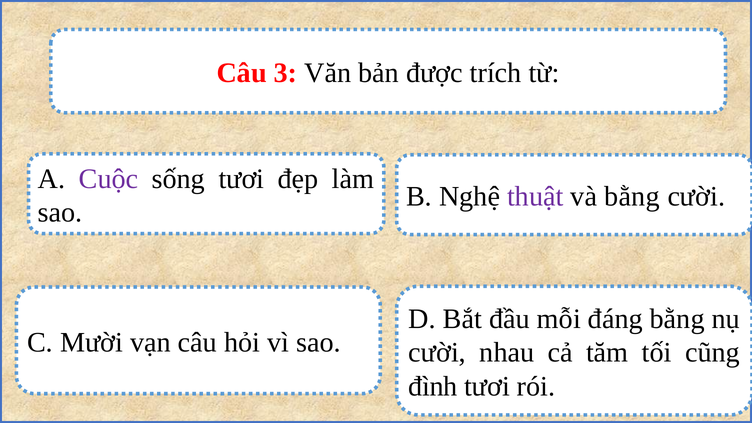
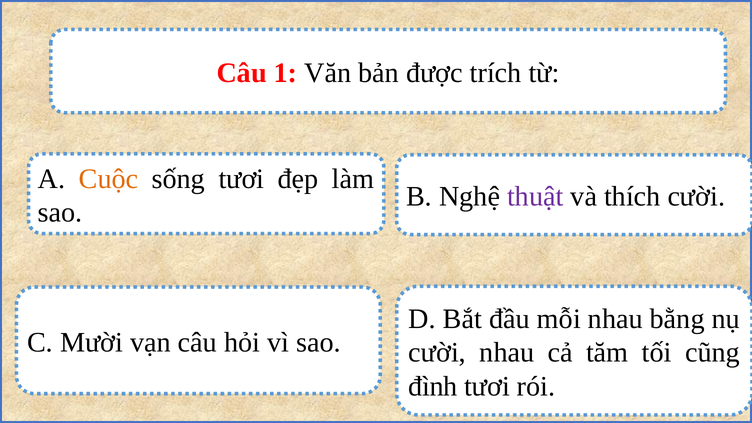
3: 3 -> 1
Cuộc colour: purple -> orange
và bằng: bằng -> thích
mỗi đáng: đáng -> nhau
